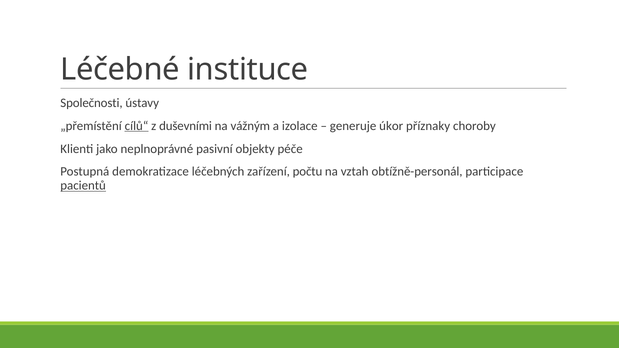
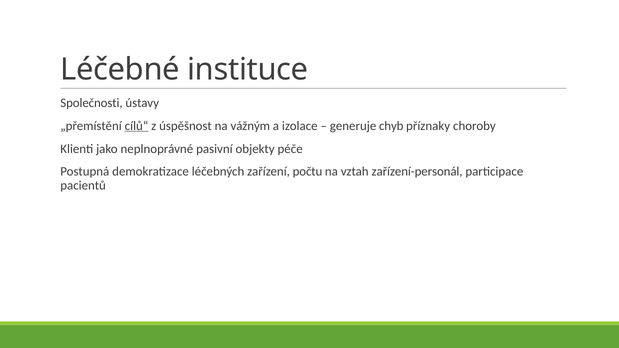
duševními: duševními -> úspěšnost
úkor: úkor -> chyb
obtížně-personál: obtížně-personál -> zařízení-personál
pacientů underline: present -> none
